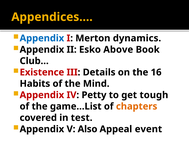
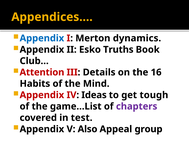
Above: Above -> Truths
Existence: Existence -> Attention
Petty: Petty -> Ideas
chapters colour: orange -> purple
event: event -> group
